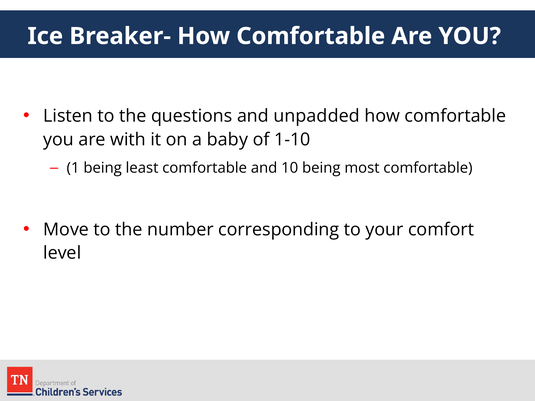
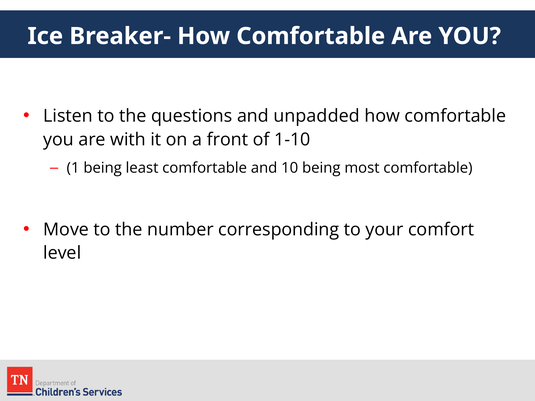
baby: baby -> front
